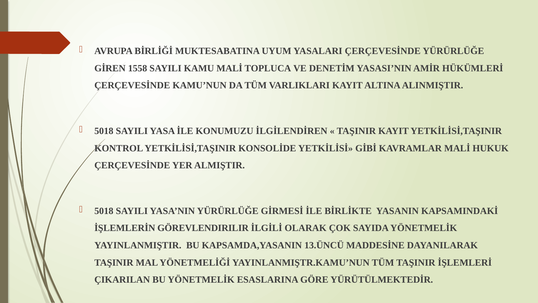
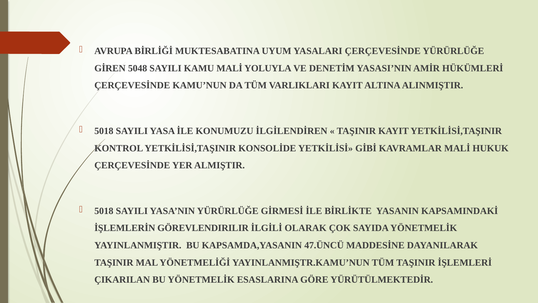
1558: 1558 -> 5048
TOPLUCA: TOPLUCA -> YOLUYLA
13.ÜNCÜ: 13.ÜNCÜ -> 47.ÜNCÜ
